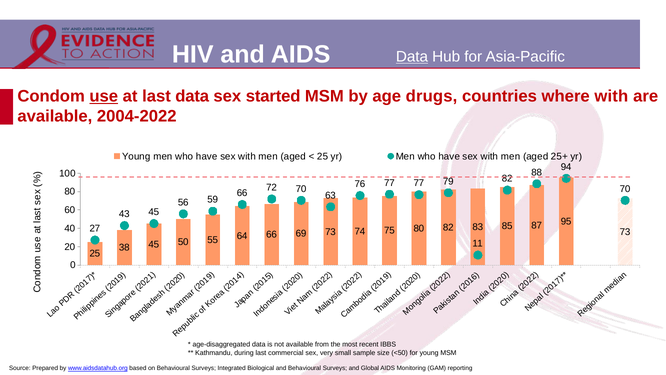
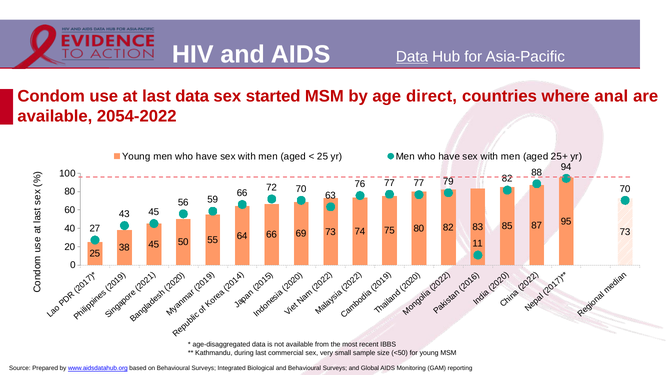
use underline: present -> none
drugs: drugs -> direct
where with: with -> anal
2004-2022: 2004-2022 -> 2054-2022
